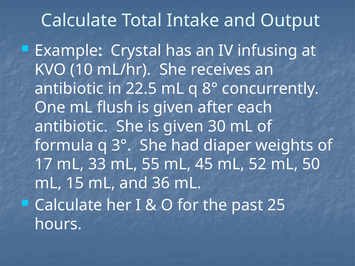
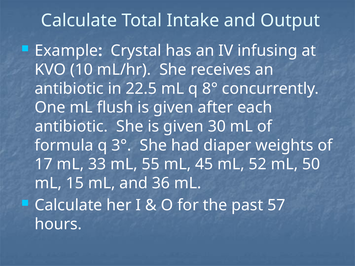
25: 25 -> 57
